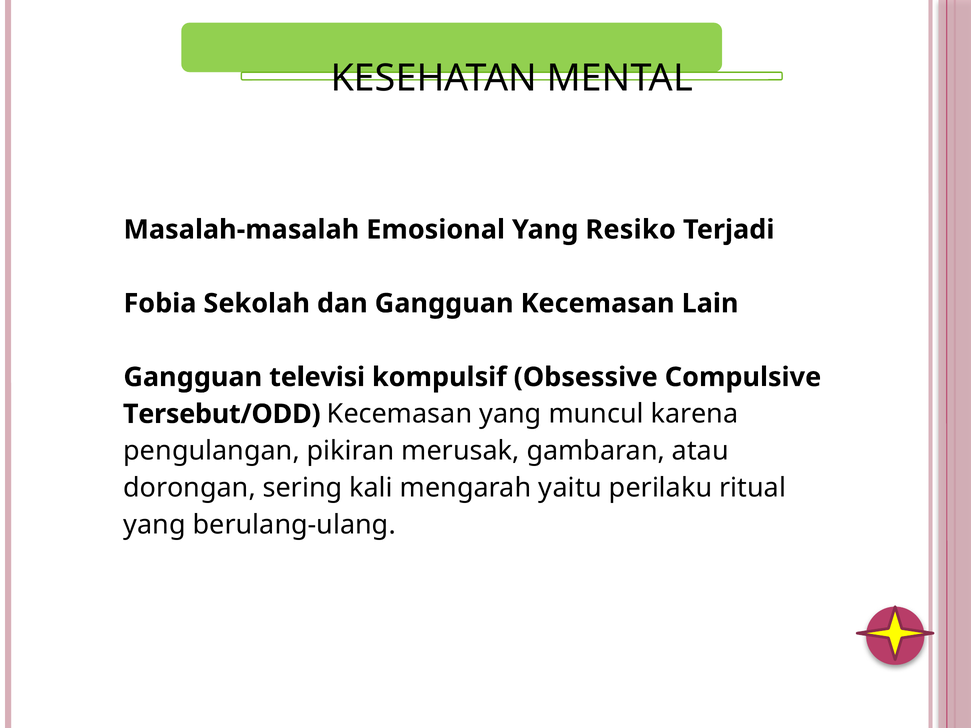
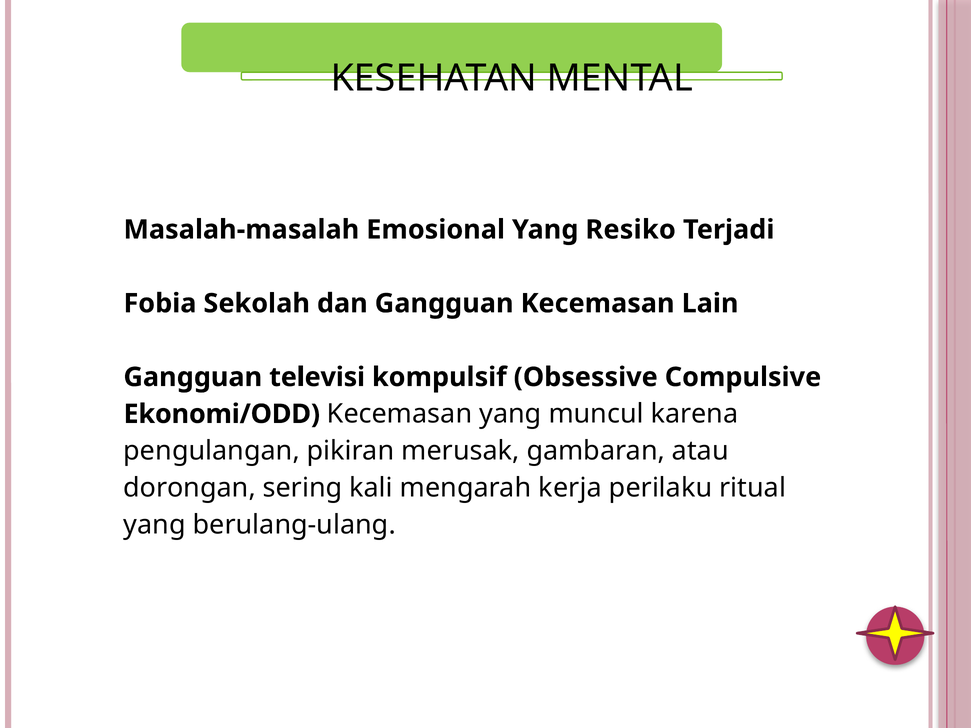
Tersebut/ODD: Tersebut/ODD -> Ekonomi/ODD
yaitu: yaitu -> kerja
